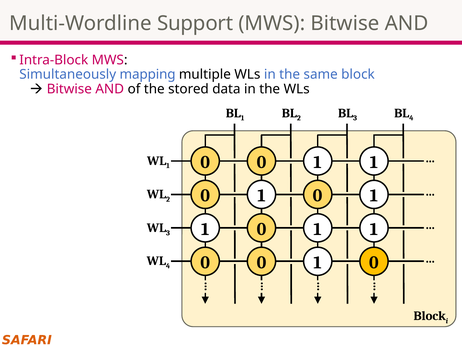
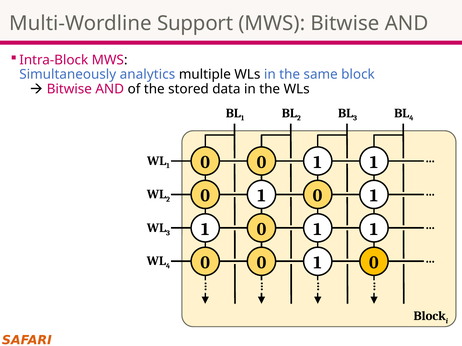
mapping: mapping -> analytics
